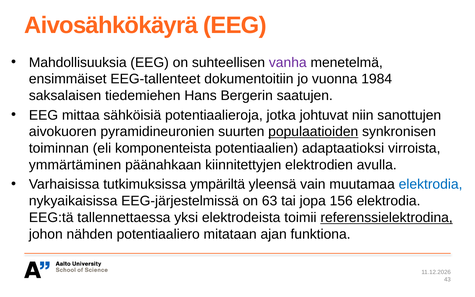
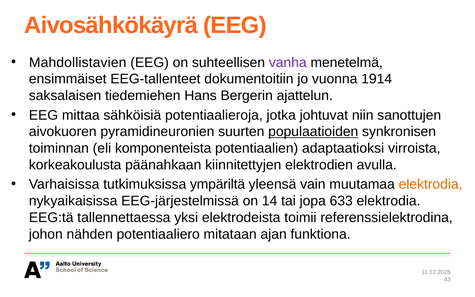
Mahdollisuuksia: Mahdollisuuksia -> Mahdollistavien
1984: 1984 -> 1914
saatujen: saatujen -> ajattelun
ymmärtäminen: ymmärtäminen -> korkeakoulusta
elektrodia at (431, 184) colour: blue -> orange
63: 63 -> 14
156: 156 -> 633
referenssielektrodina underline: present -> none
